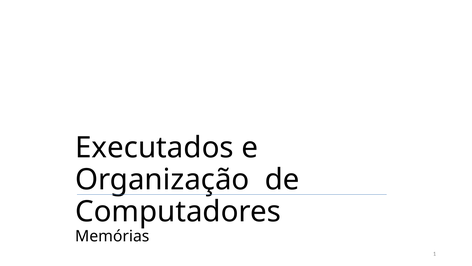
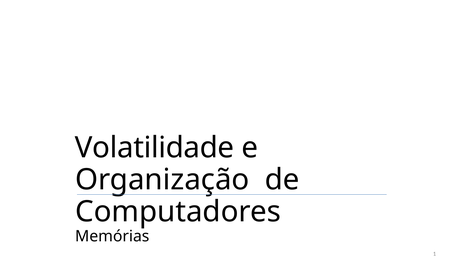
Executados: Executados -> Volatilidade
